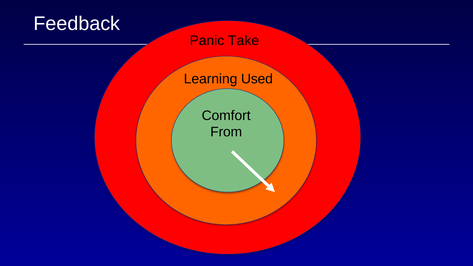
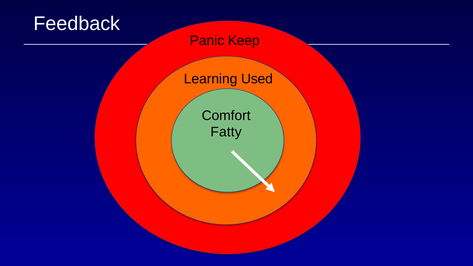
Take: Take -> Keep
From: From -> Fatty
